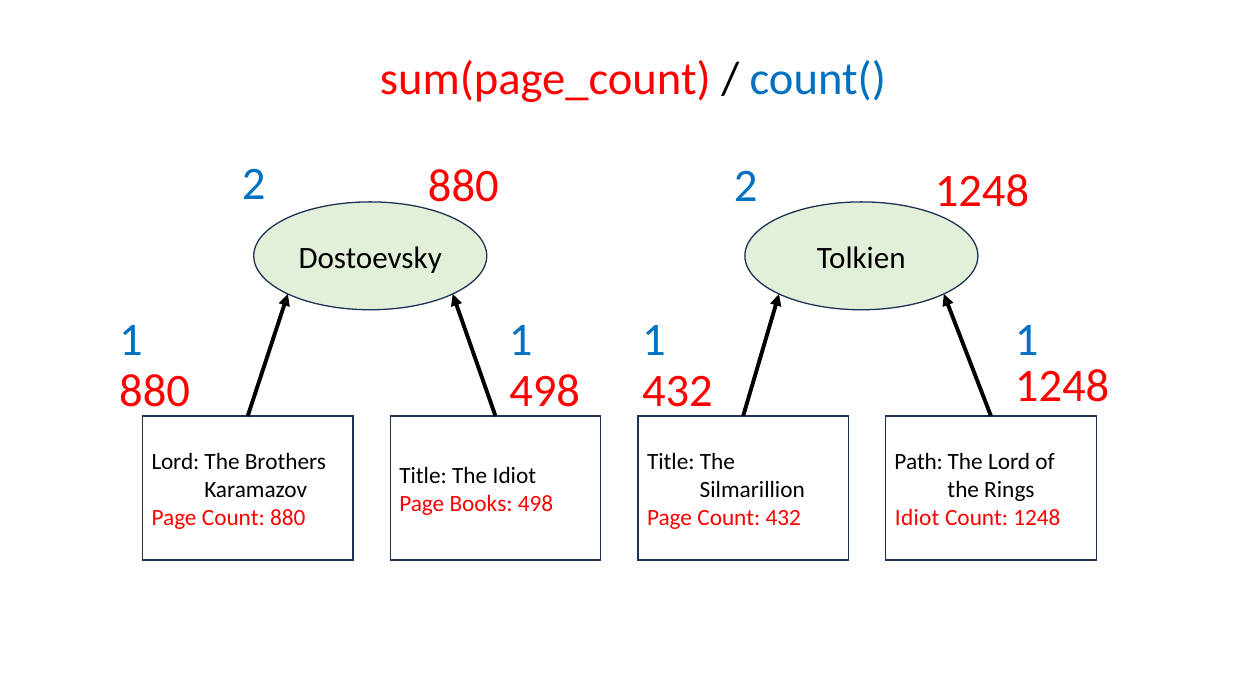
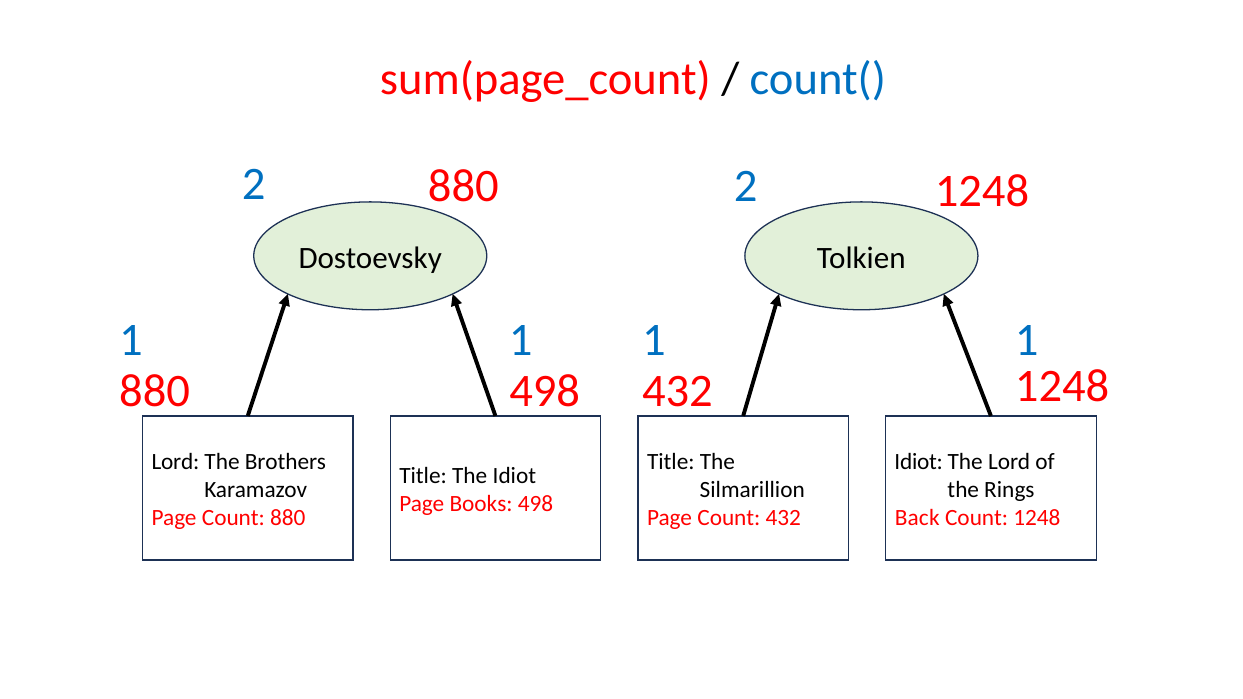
Path at (919, 462): Path -> Idiot
Idiot at (917, 518): Idiot -> Back
